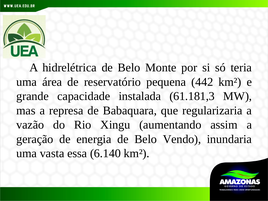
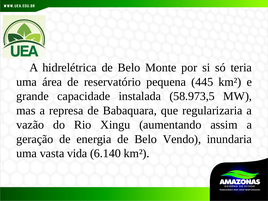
442: 442 -> 445
61.181,3: 61.181,3 -> 58.973,5
essa: essa -> vida
